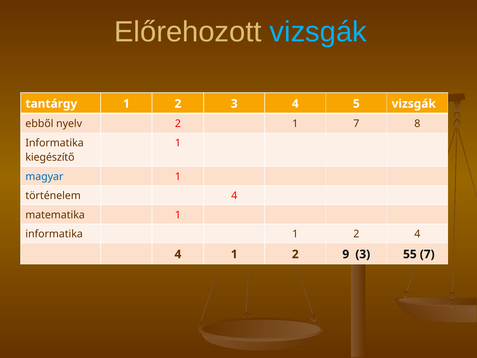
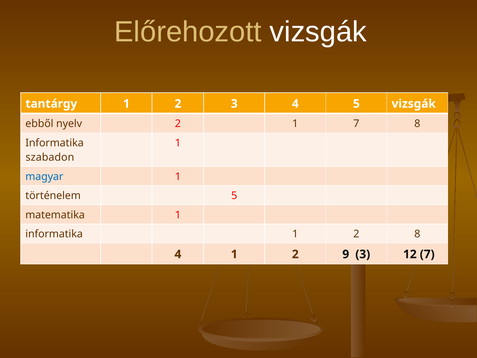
vizsgák at (318, 32) colour: light blue -> white
kiegészítő: kiegészítő -> szabadon
történelem 4: 4 -> 5
2 4: 4 -> 8
55: 55 -> 12
